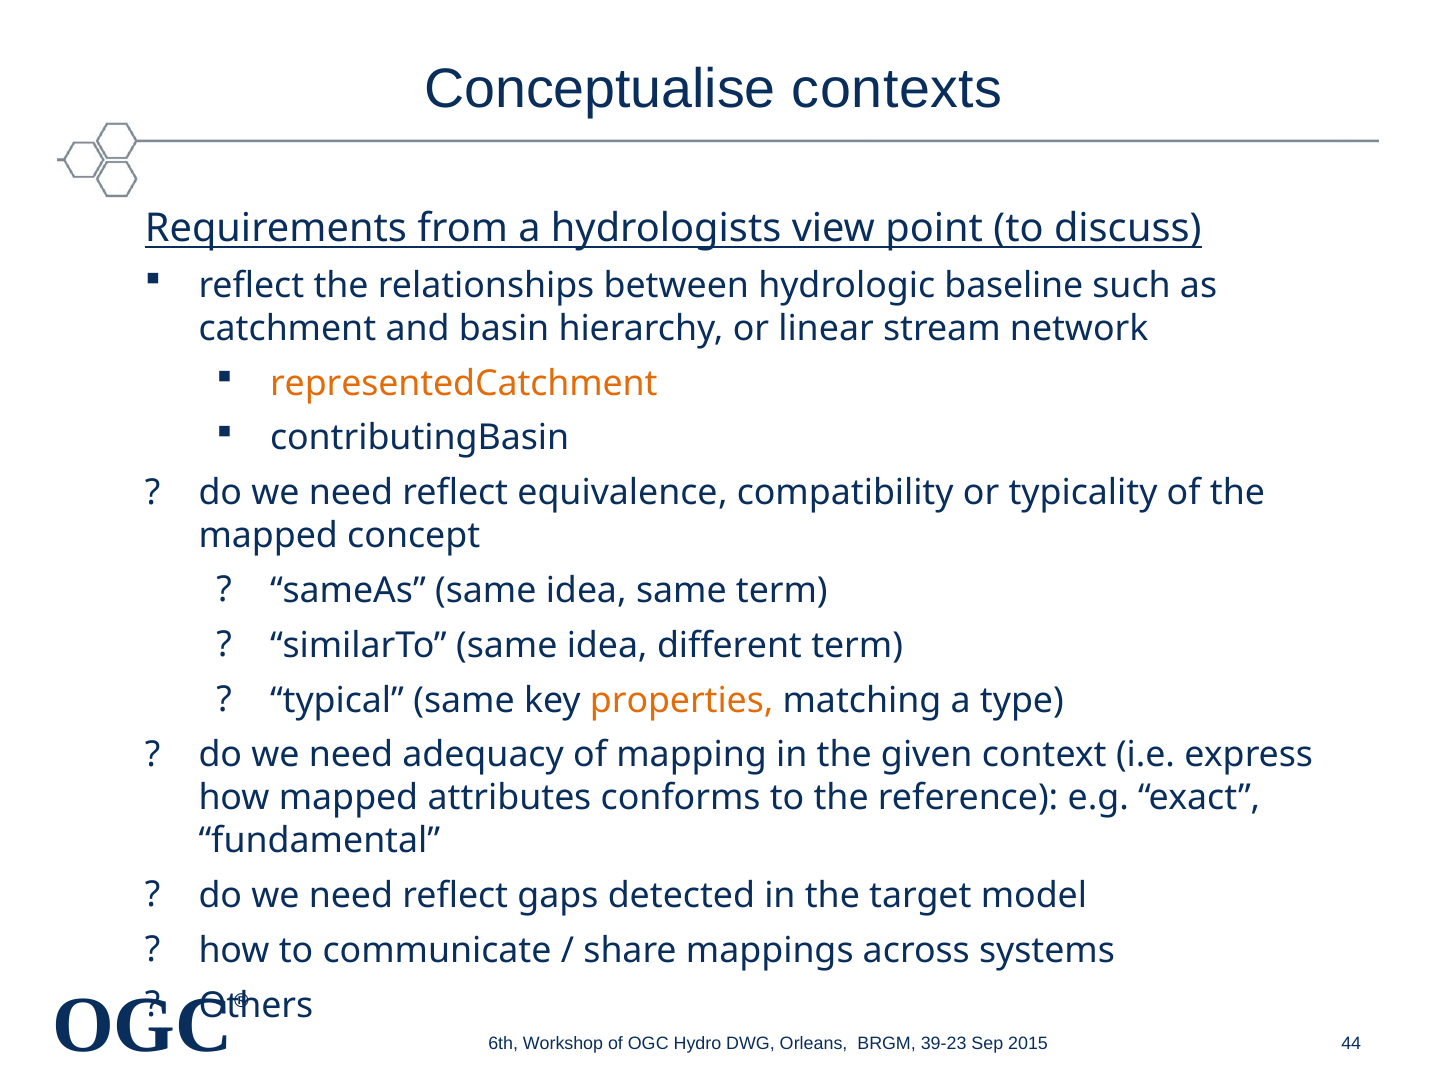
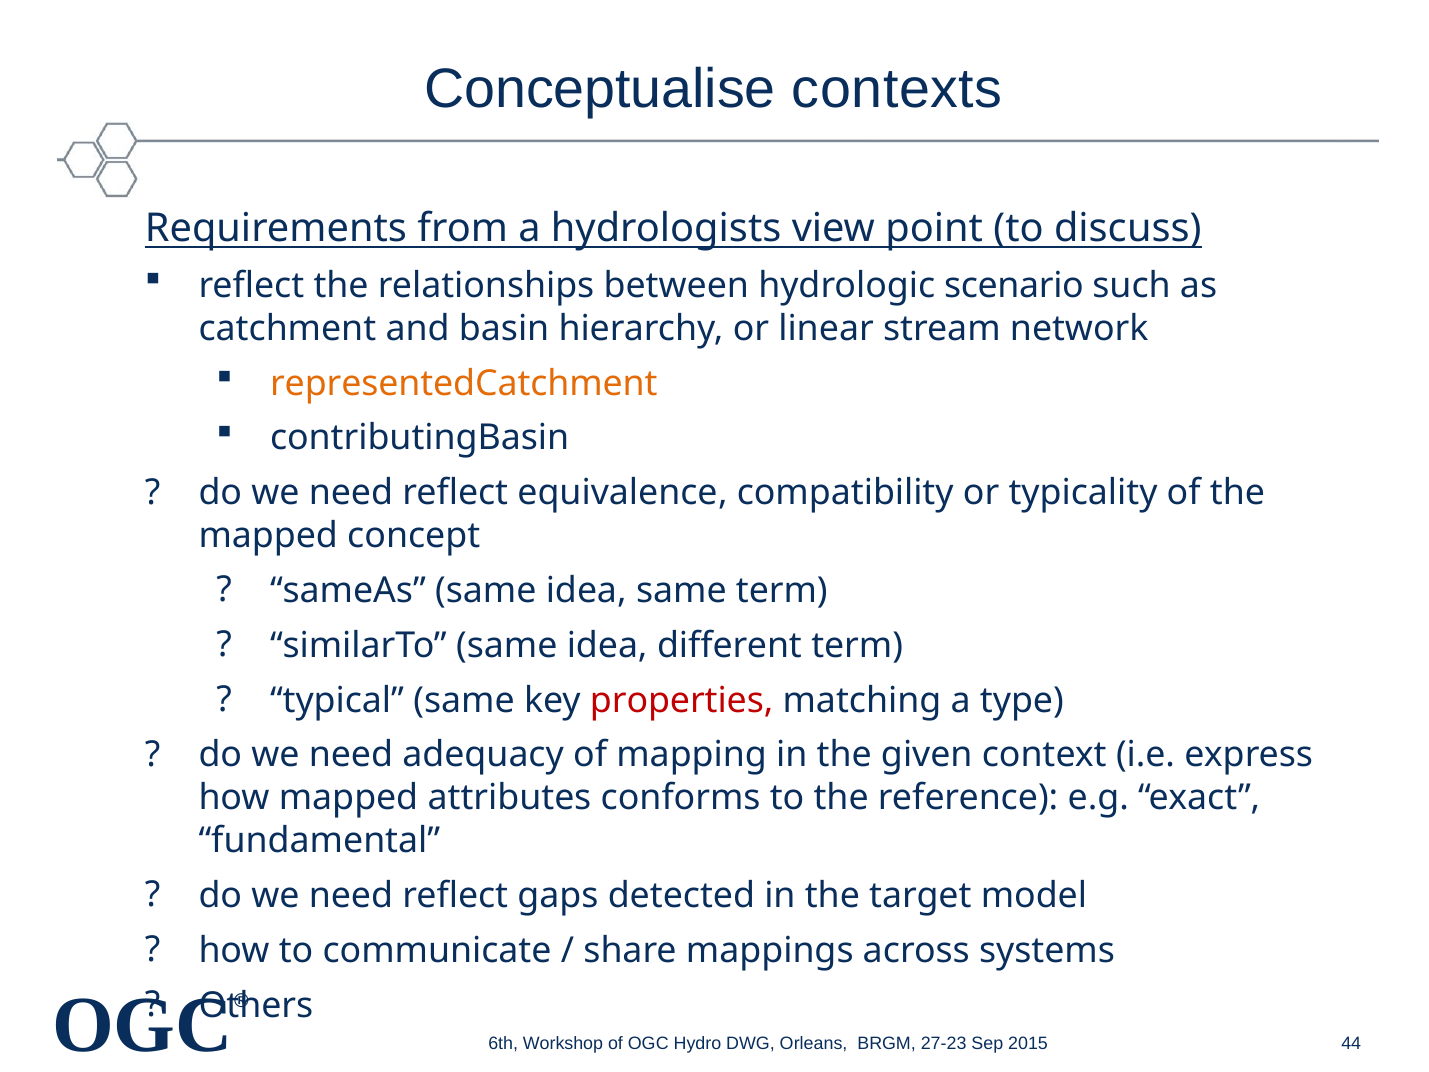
baseline: baseline -> scenario
properties colour: orange -> red
39-23: 39-23 -> 27-23
